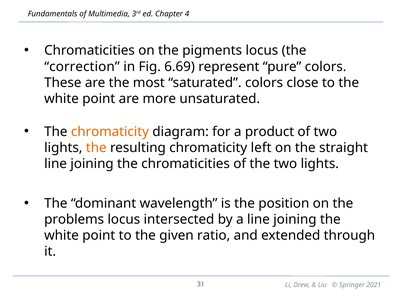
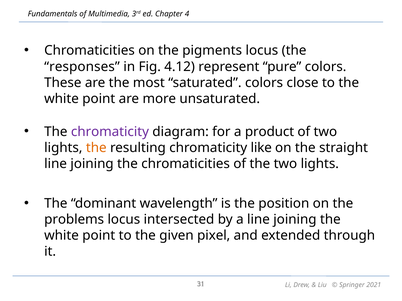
correction: correction -> responses
6.69: 6.69 -> 4.12
chromaticity at (110, 132) colour: orange -> purple
left: left -> like
ratio: ratio -> pixel
